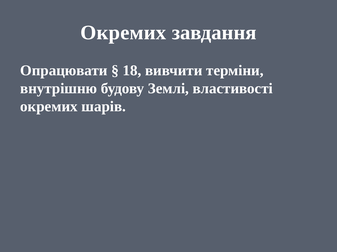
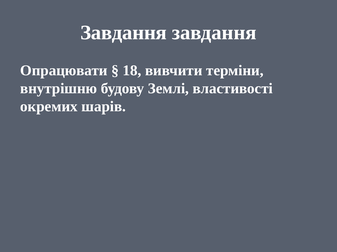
Окремих at (123, 33): Окремих -> Завдання
